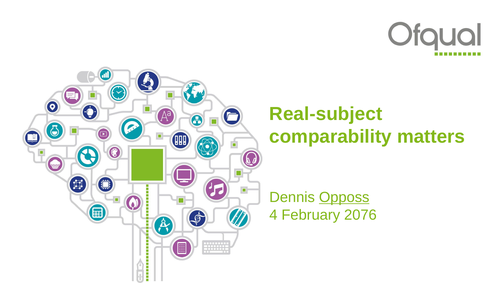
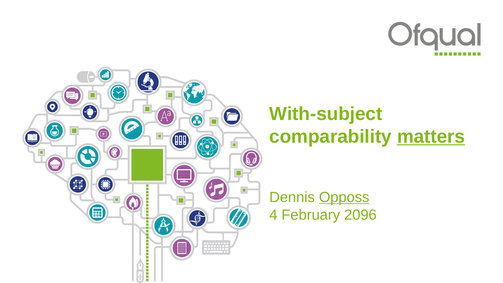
Real-subject: Real-subject -> With-subject
matters underline: none -> present
2076: 2076 -> 2096
